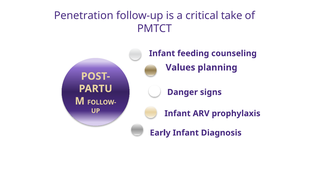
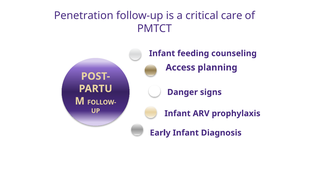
take: take -> care
Values: Values -> Access
